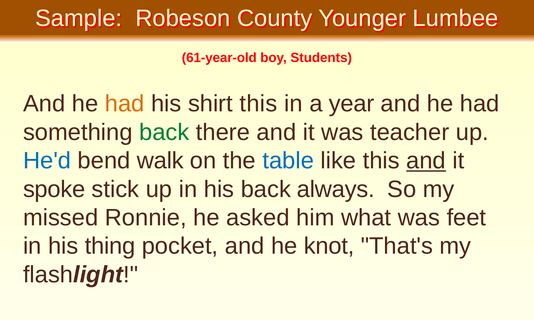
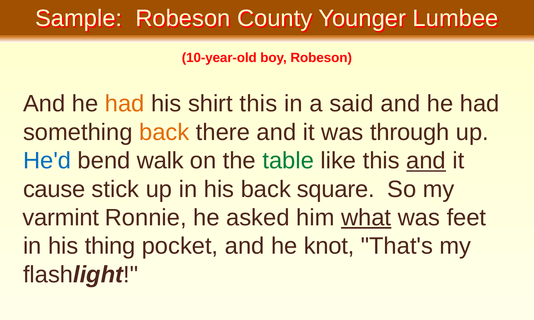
61-year-old: 61-year-old -> 10-year-old
boy Students: Students -> Robeson
year: year -> said
back at (164, 132) colour: green -> orange
teacher: teacher -> through
table colour: blue -> green
spoke: spoke -> cause
always: always -> square
missed: missed -> varmint
what underline: none -> present
